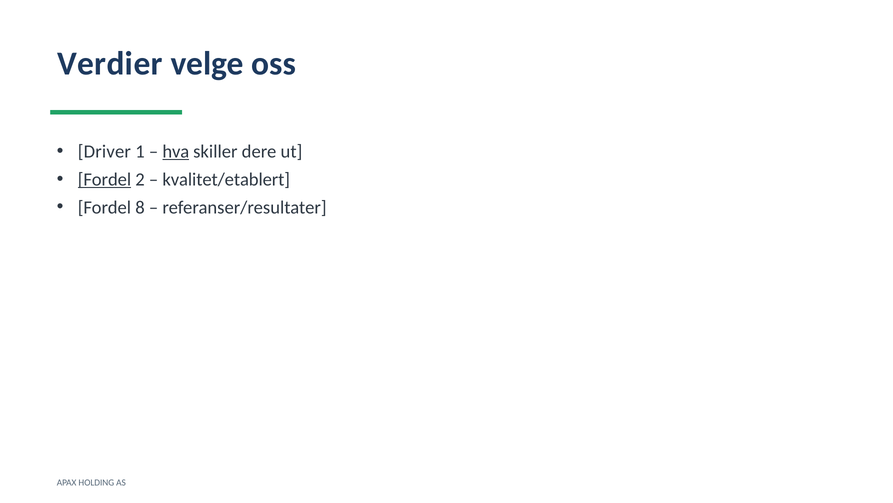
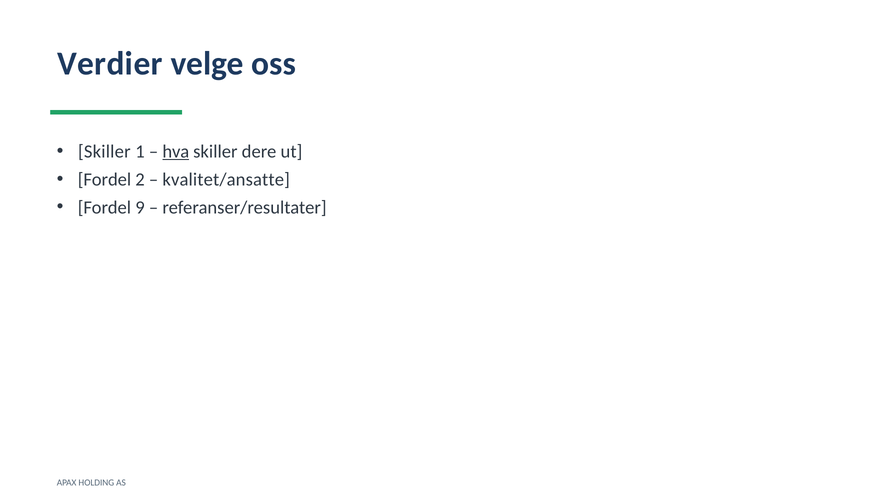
Driver at (104, 151): Driver -> Skiller
Fordel at (104, 179) underline: present -> none
kvalitet/etablert: kvalitet/etablert -> kvalitet/ansatte
8: 8 -> 9
